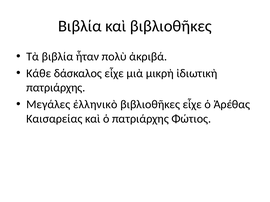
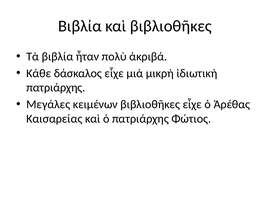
ἑλληνικὸ: ἑλληνικὸ -> κειμένων
